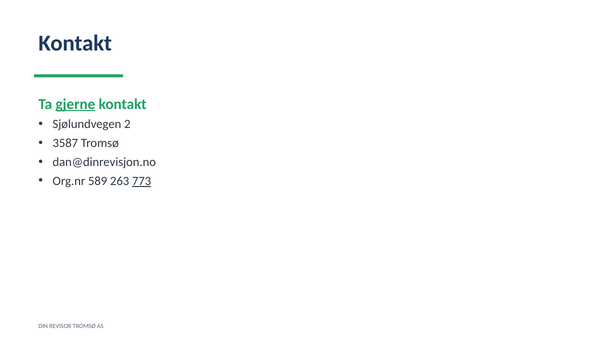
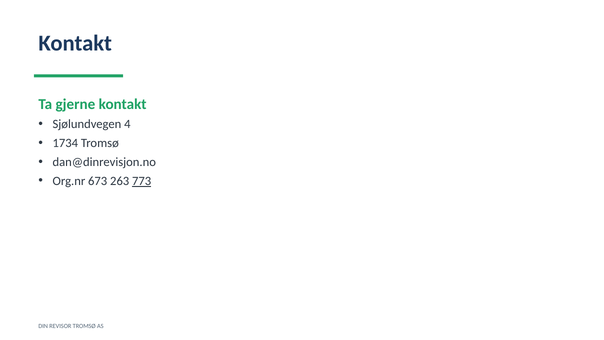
gjerne underline: present -> none
2: 2 -> 4
3587: 3587 -> 1734
589: 589 -> 673
